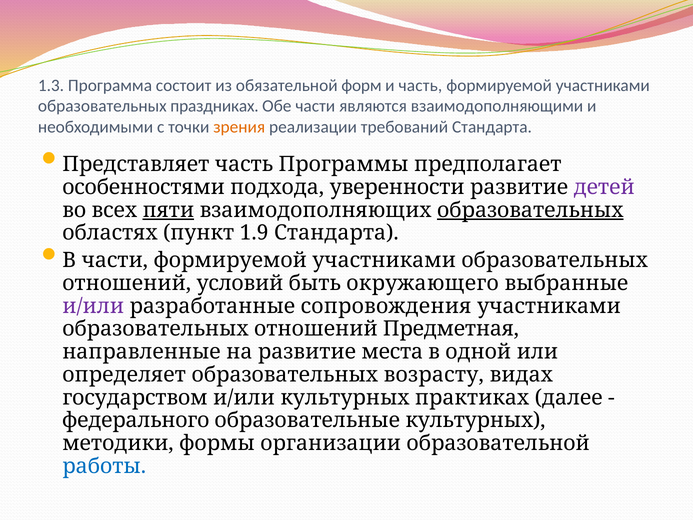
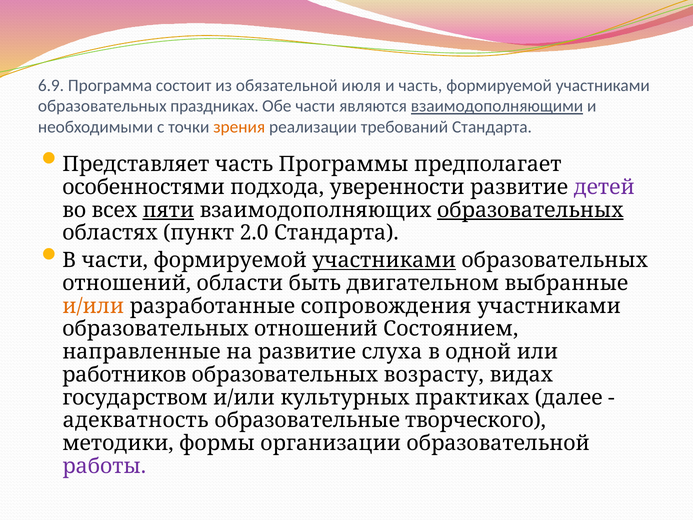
1.3: 1.3 -> 6.9
форм: форм -> июля
взаимодополняющими underline: none -> present
1.9: 1.9 -> 2.0
участниками at (384, 260) underline: none -> present
условий: условий -> области
окружающего: окружающего -> двигательном
и/или at (93, 306) colour: purple -> orange
Предметная: Предметная -> Состоянием
места: места -> слуха
определяет: определяет -> работников
федерального: федерального -> адекватность
образовательные культурных: культурных -> творческого
работы colour: blue -> purple
